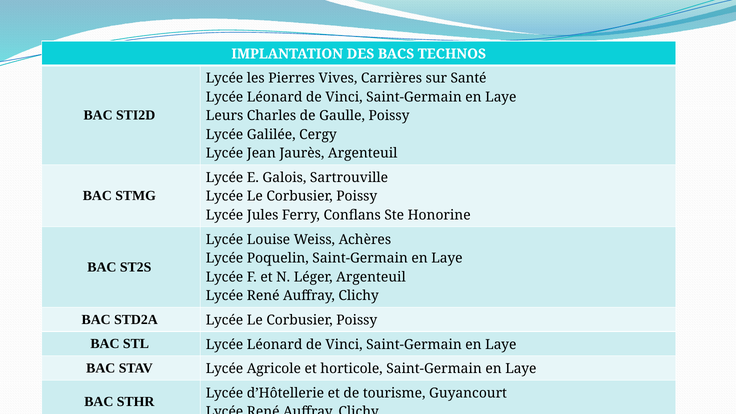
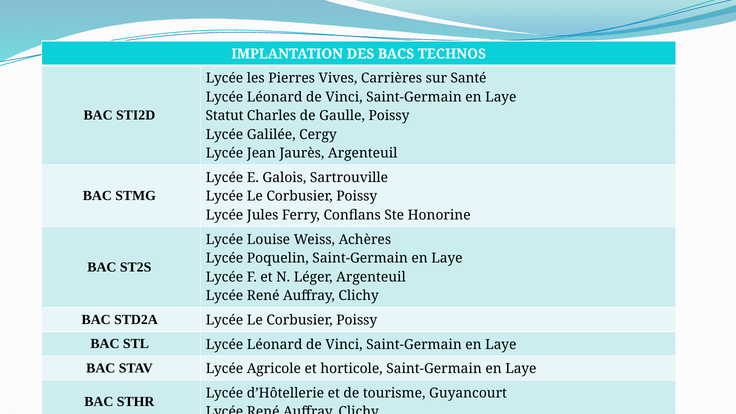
Leurs: Leurs -> Statut
